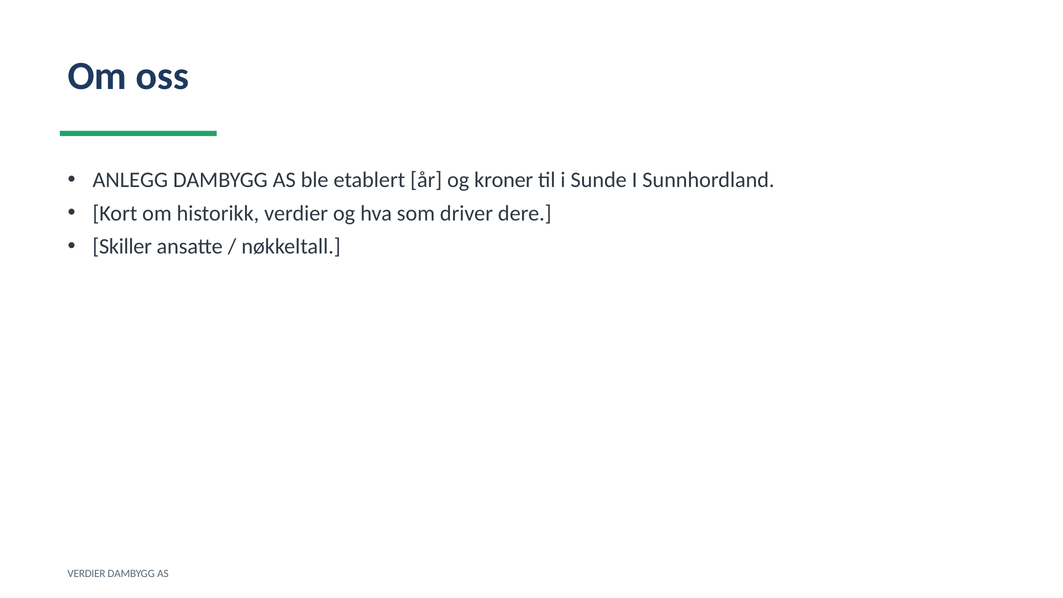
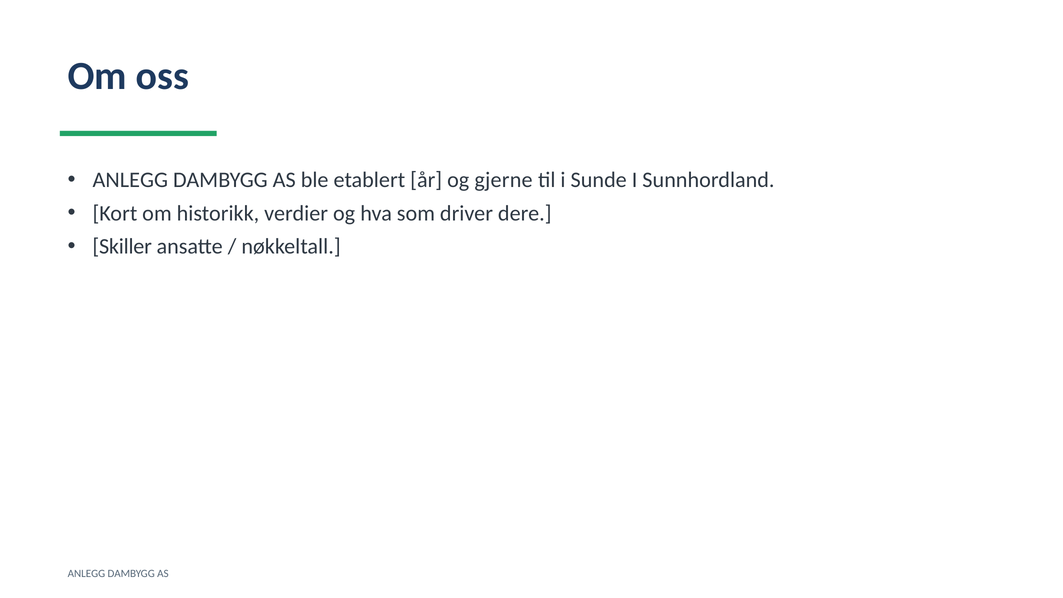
kroner: kroner -> gjerne
VERDIER at (86, 574): VERDIER -> ANLEGG
